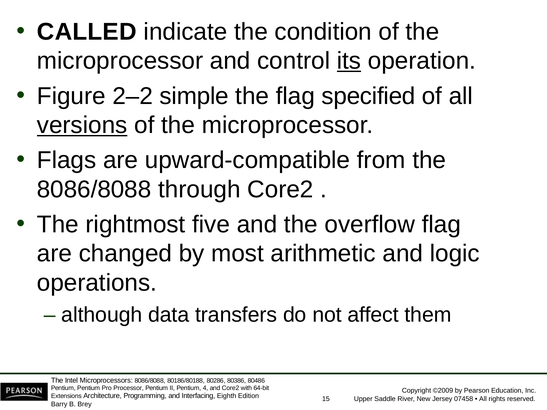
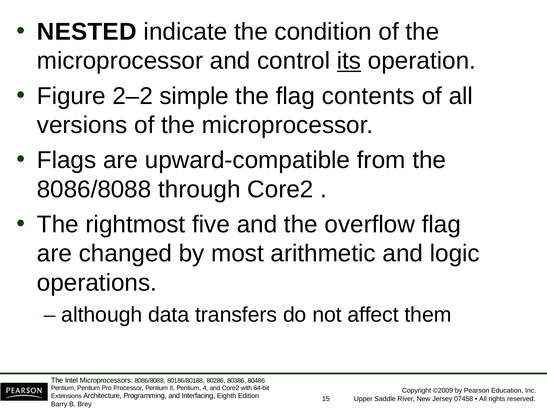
CALLED: CALLED -> NESTED
specified: specified -> contents
versions underline: present -> none
